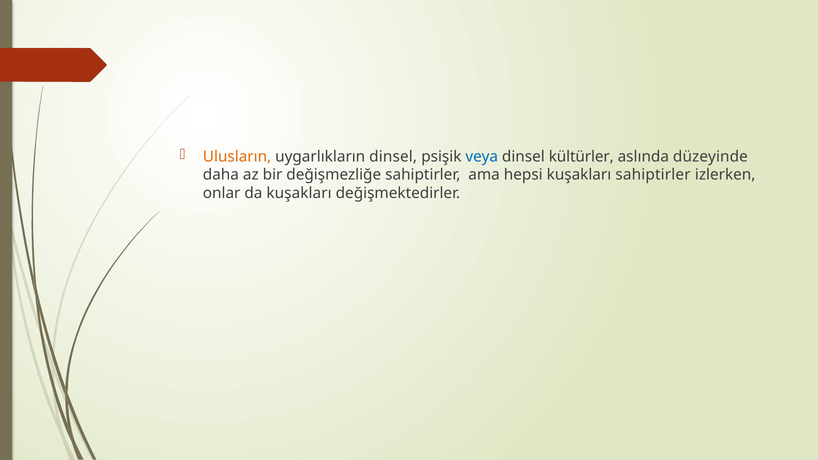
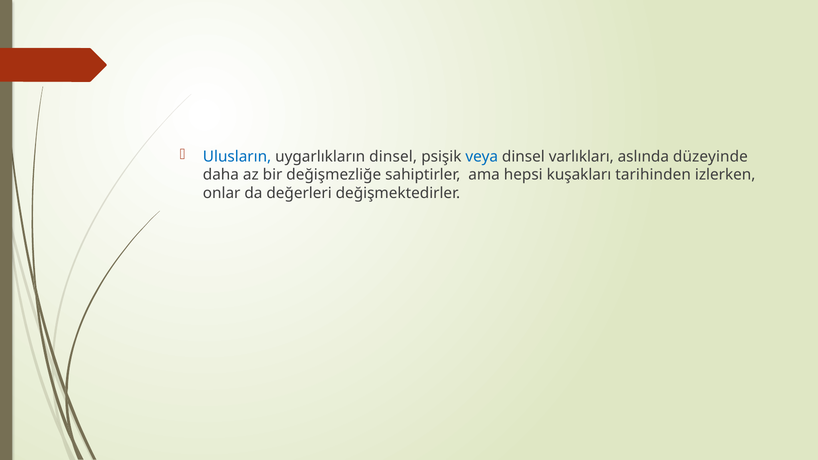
Ulusların colour: orange -> blue
kültürler: kültürler -> varlıkları
kuşakları sahiptirler: sahiptirler -> tarihinden
da kuşakları: kuşakları -> değerleri
